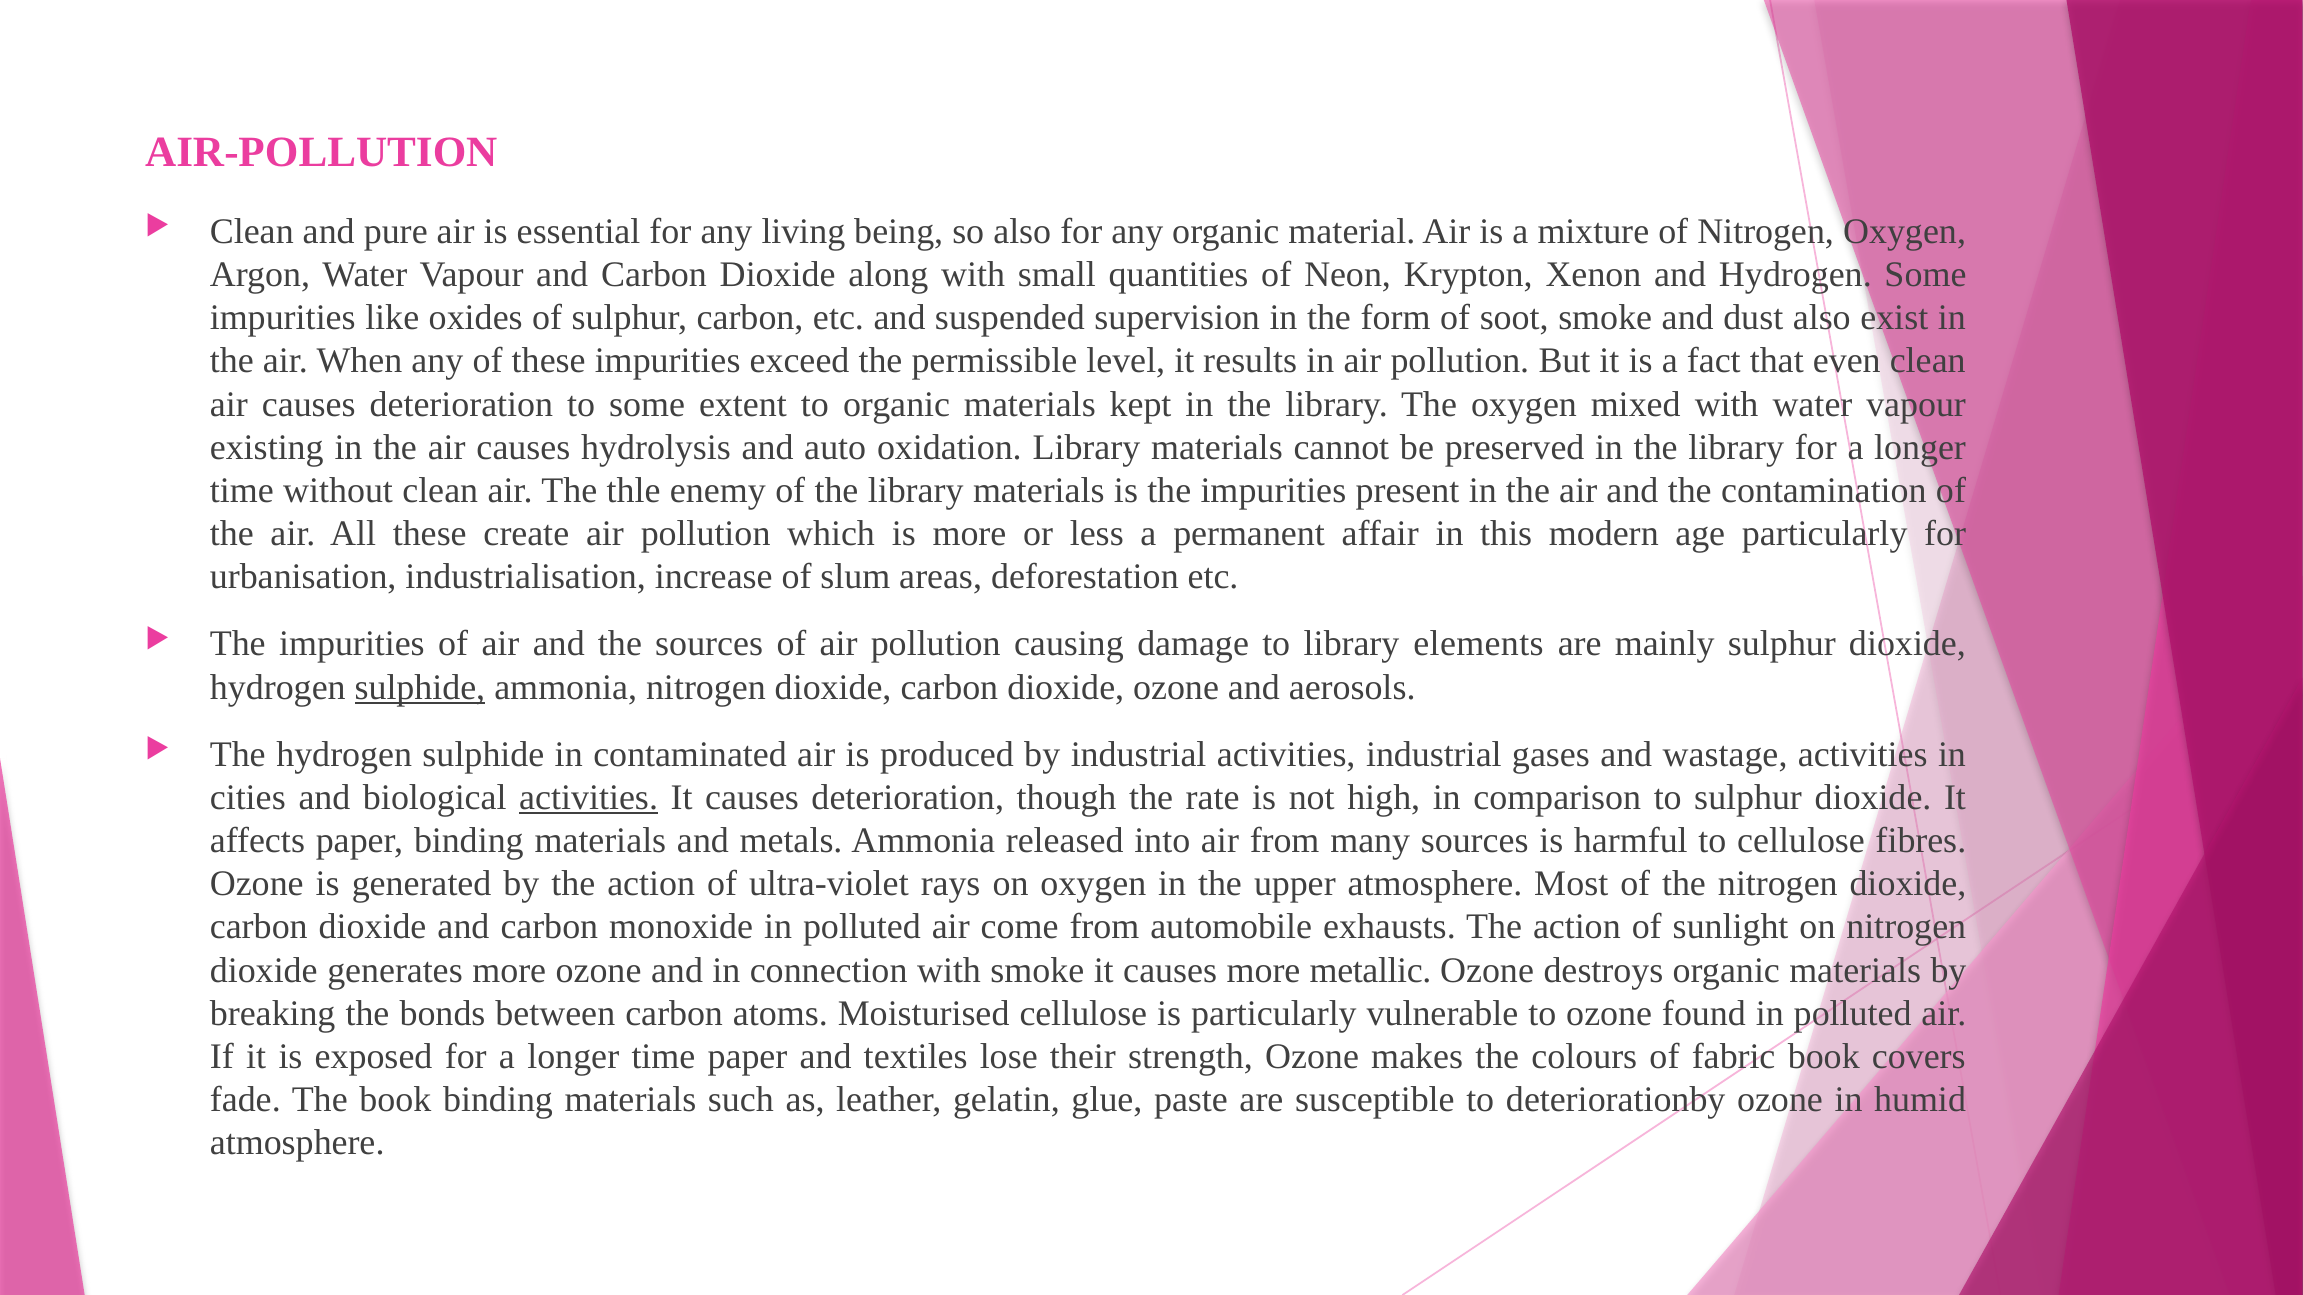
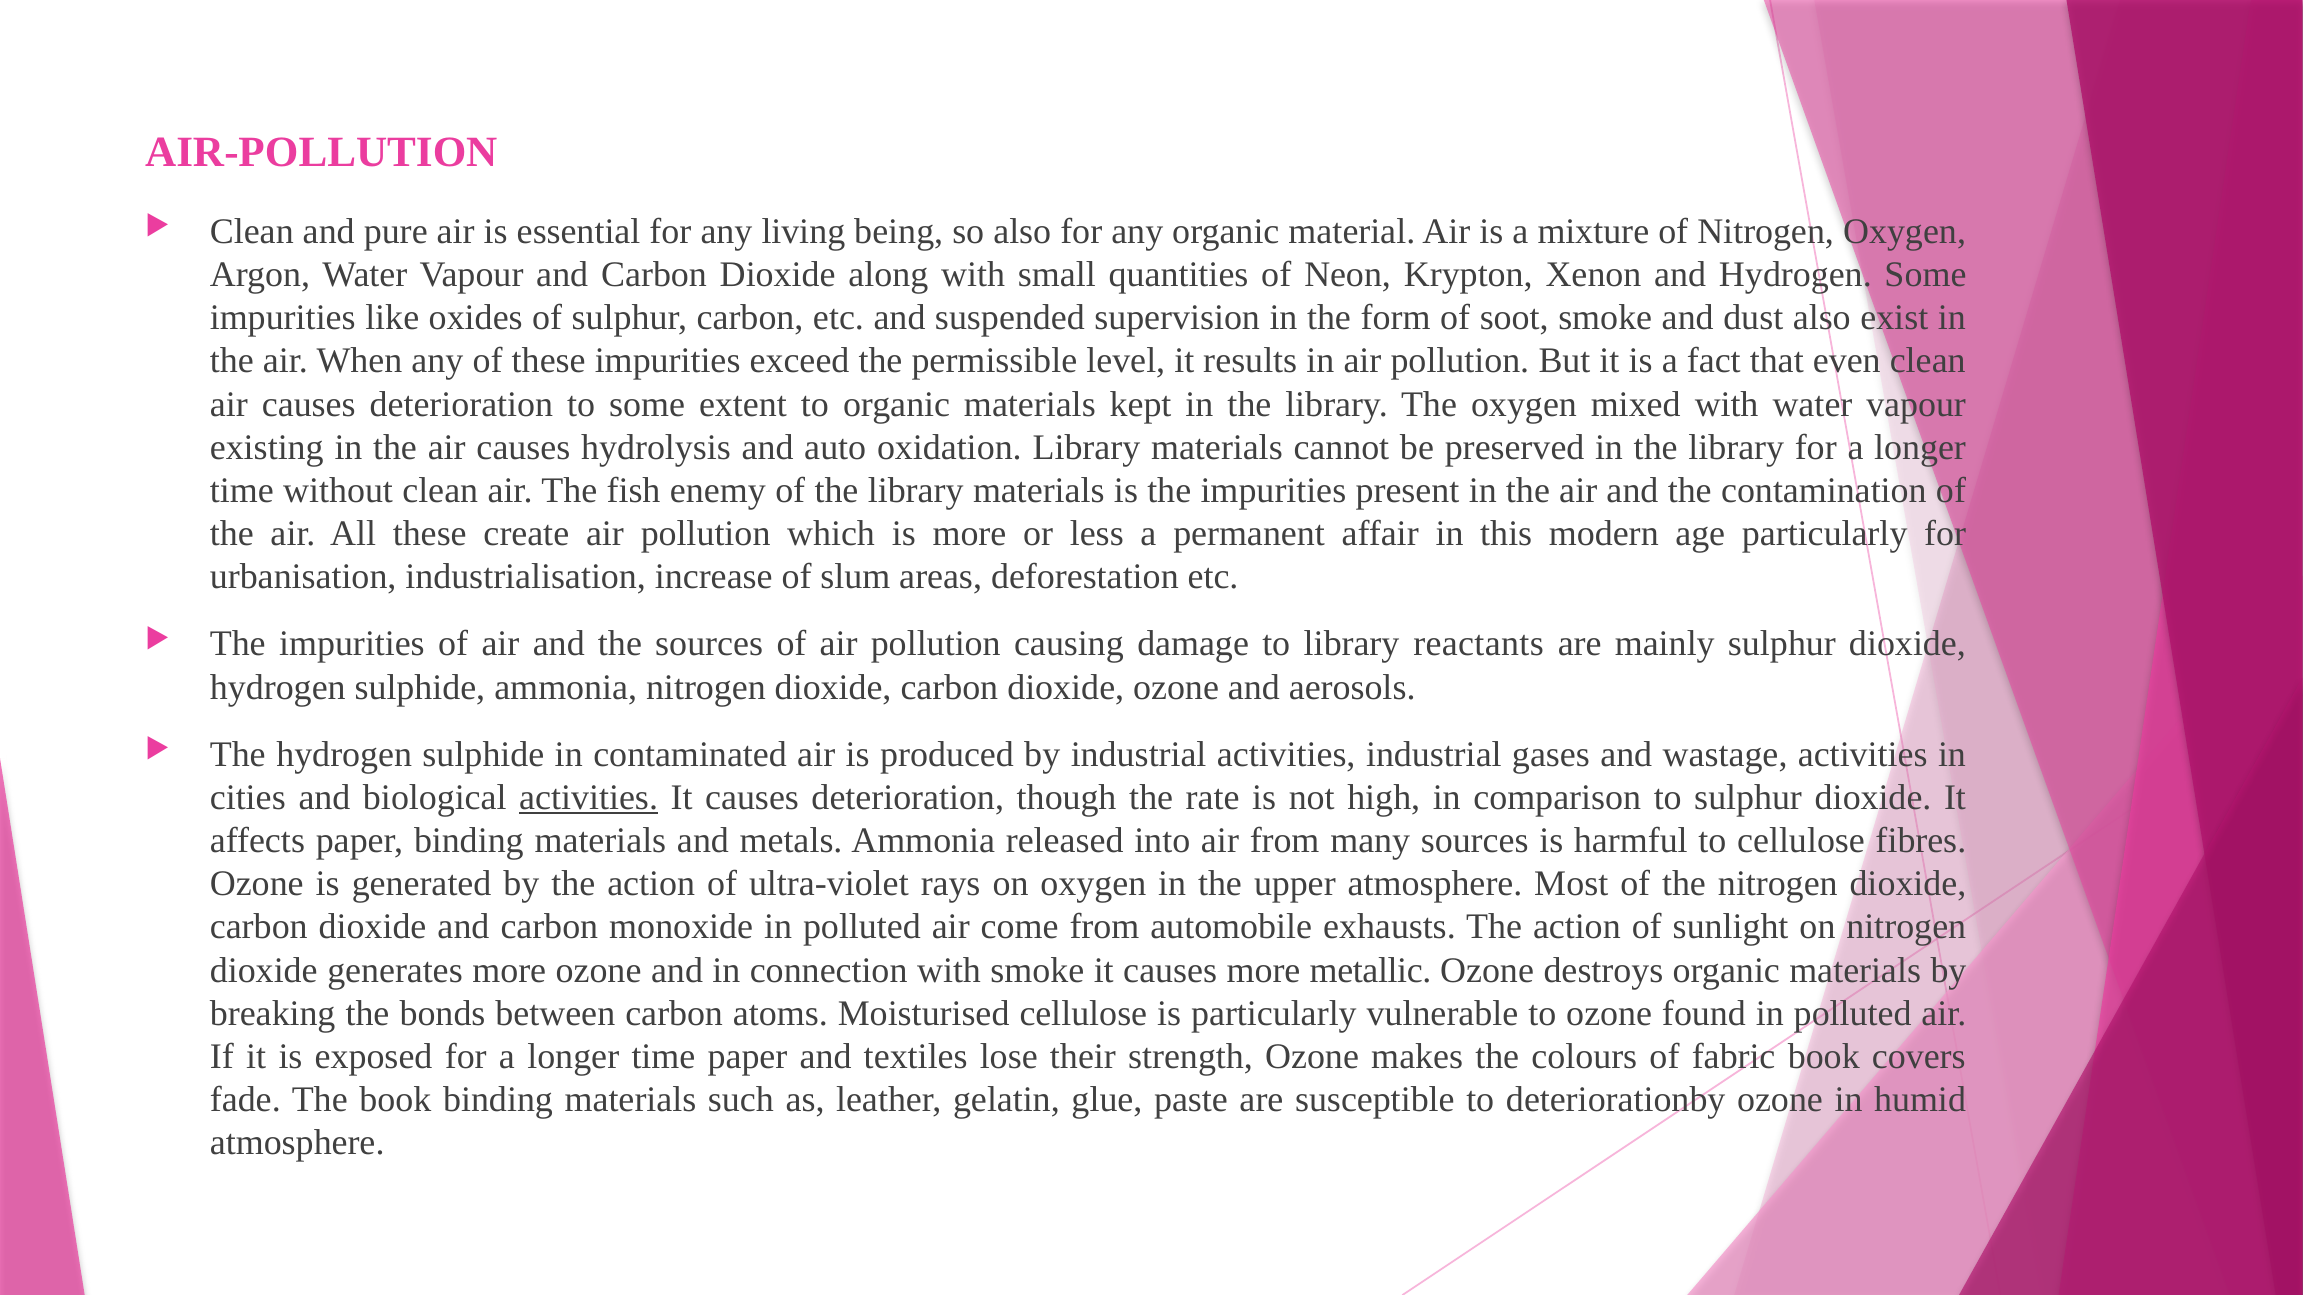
thle: thle -> fish
elements: elements -> reactants
sulphide at (420, 687) underline: present -> none
